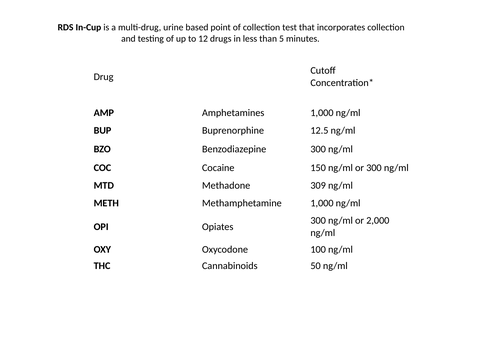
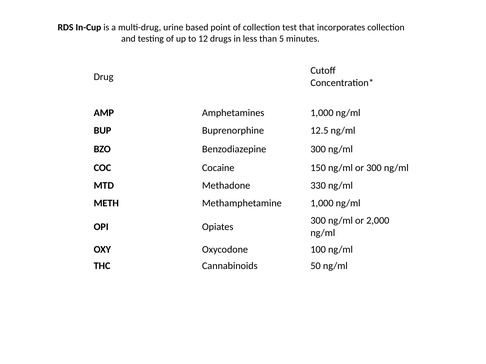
309: 309 -> 330
